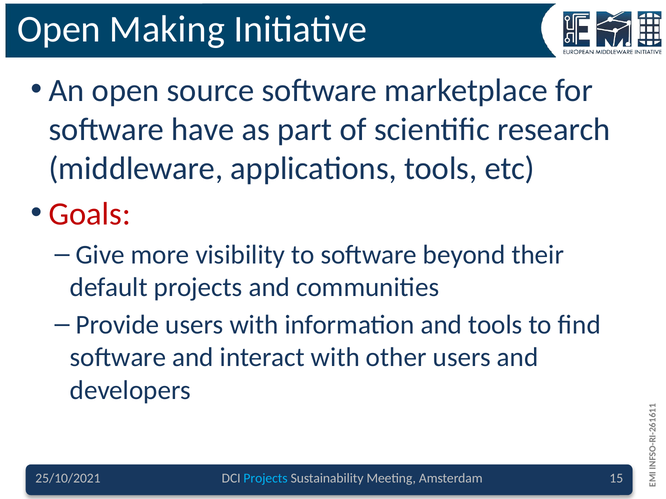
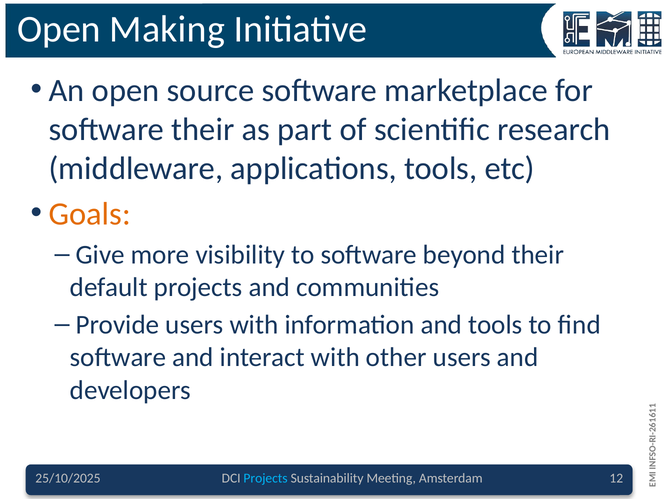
software have: have -> their
Goals colour: red -> orange
25/10/2021: 25/10/2021 -> 25/10/2025
15: 15 -> 12
